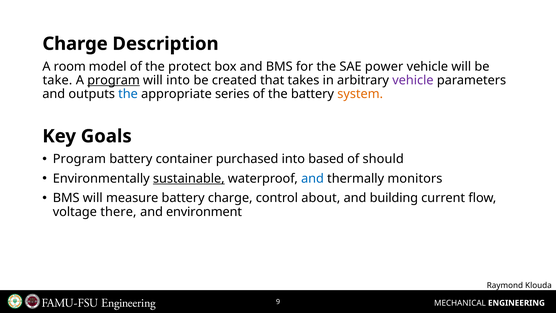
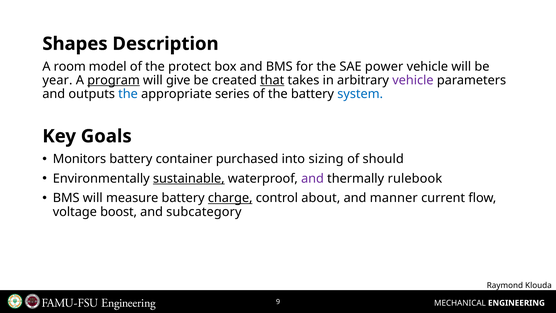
Charge at (75, 44): Charge -> Shapes
take: take -> year
will into: into -> give
that underline: none -> present
system colour: orange -> blue
Program at (79, 159): Program -> Monitors
based: based -> sizing
and at (313, 178) colour: blue -> purple
monitors: monitors -> rulebook
charge at (230, 198) underline: none -> present
building: building -> manner
there: there -> boost
environment: environment -> subcategory
